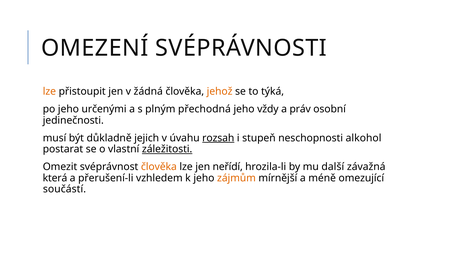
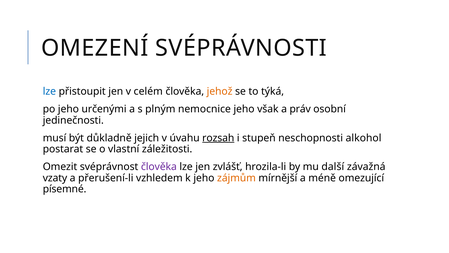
lze at (49, 91) colour: orange -> blue
žádná: žádná -> celém
přechodná: přechodná -> nemocnice
vždy: vždy -> však
záležitosti underline: present -> none
člověka at (159, 167) colour: orange -> purple
neřídí: neřídí -> zvlášť
která: která -> vzaty
součástí: součástí -> písemné
